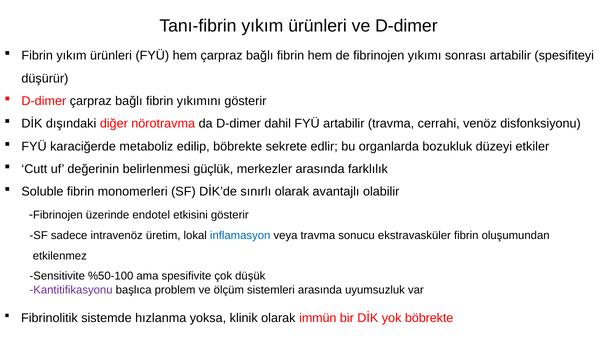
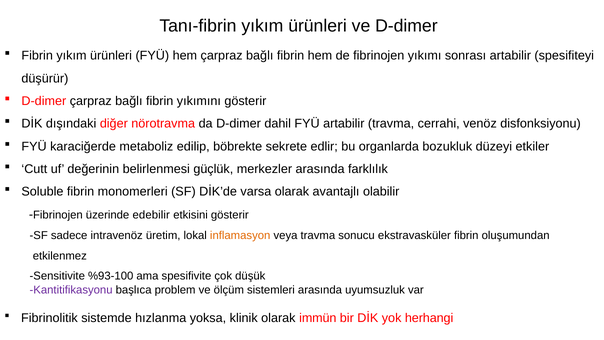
sınırlı: sınırlı -> varsa
endotel: endotel -> edebilir
inflamasyon colour: blue -> orange
%50-100: %50-100 -> %93-100
yok böbrekte: böbrekte -> herhangi
